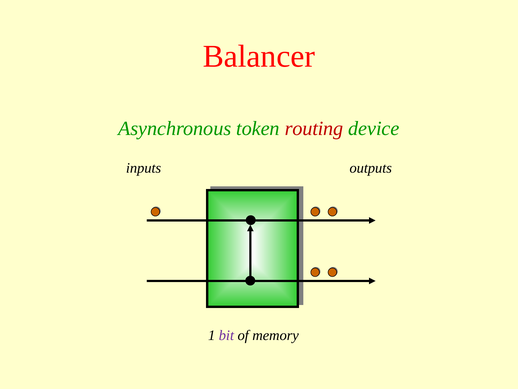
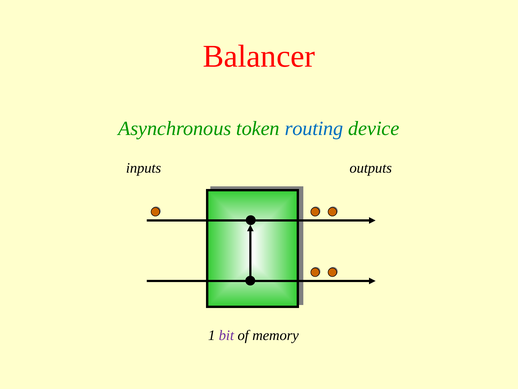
routing colour: red -> blue
